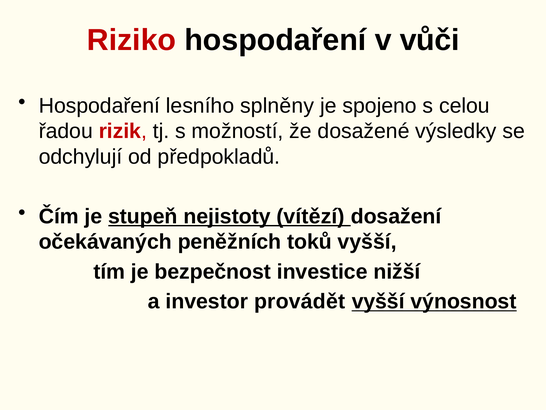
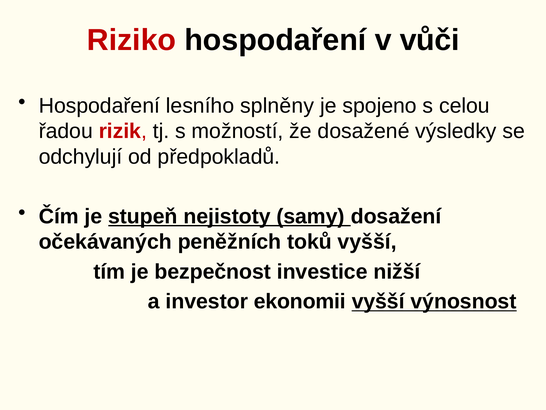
vítězí: vítězí -> samy
provádět: provádět -> ekonomii
